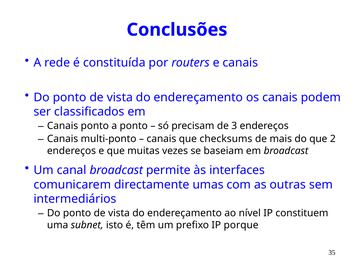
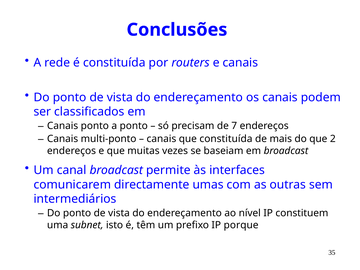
3: 3 -> 7
que checksums: checksums -> constituída
